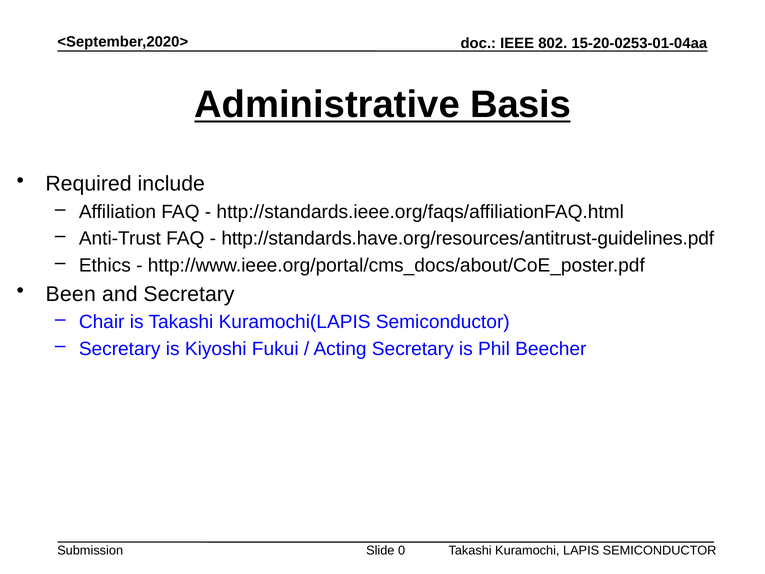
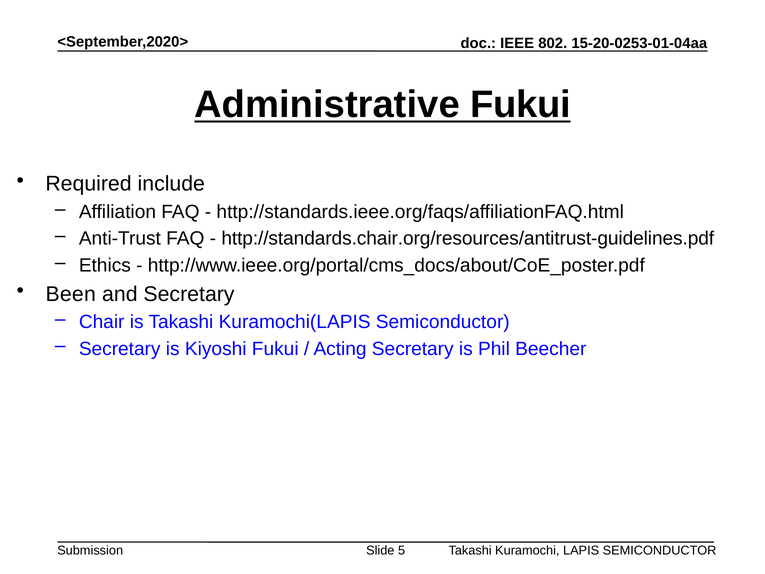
Administrative Basis: Basis -> Fukui
http://standards.have.org/resources/antitrust-guidelines.pdf: http://standards.have.org/resources/antitrust-guidelines.pdf -> http://standards.chair.org/resources/antitrust-guidelines.pdf
0: 0 -> 5
